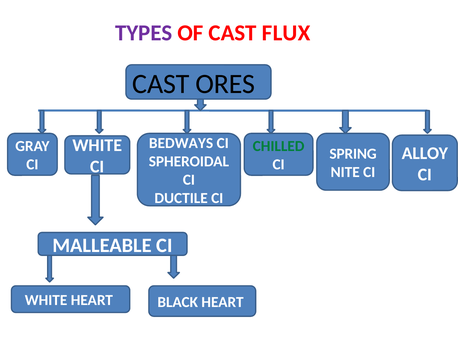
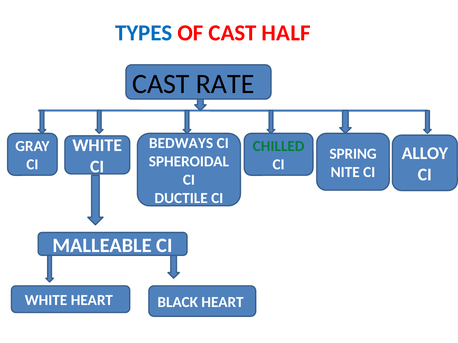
TYPES colour: purple -> blue
FLUX: FLUX -> HALF
ORES: ORES -> RATE
